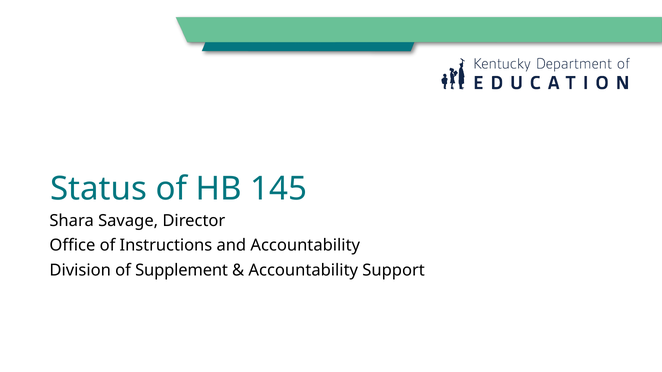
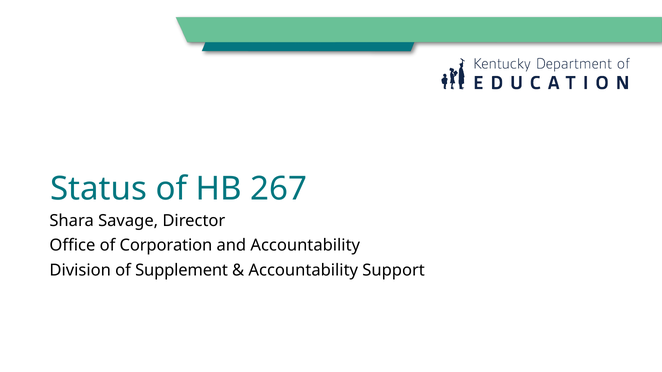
145: 145 -> 267
Instructions: Instructions -> Corporation
